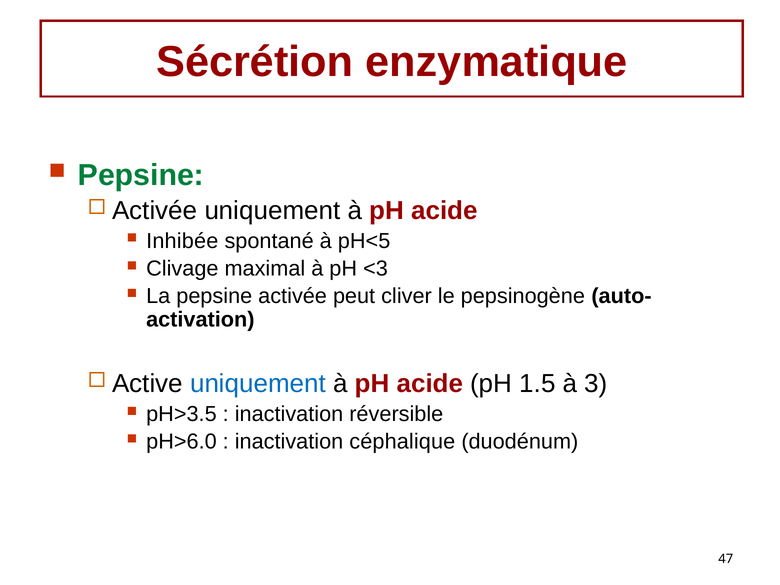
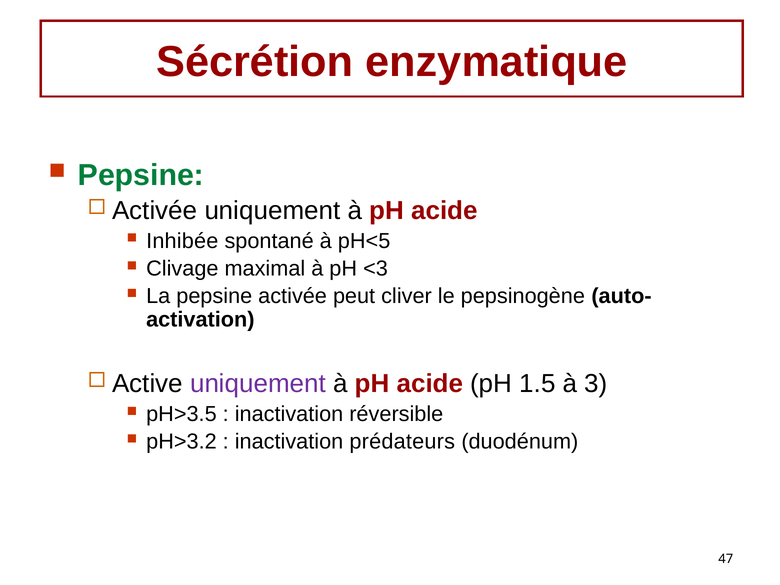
uniquement at (258, 384) colour: blue -> purple
pH>6.0: pH>6.0 -> pH>3.2
céphalique: céphalique -> prédateurs
